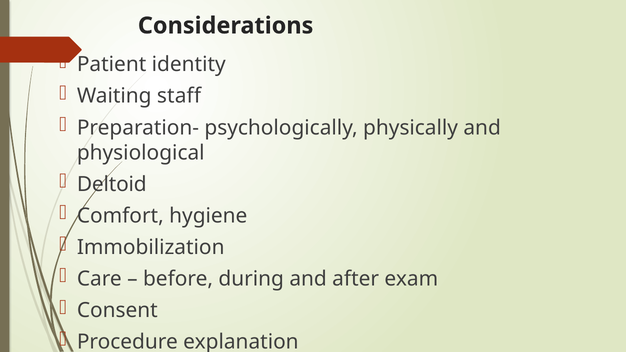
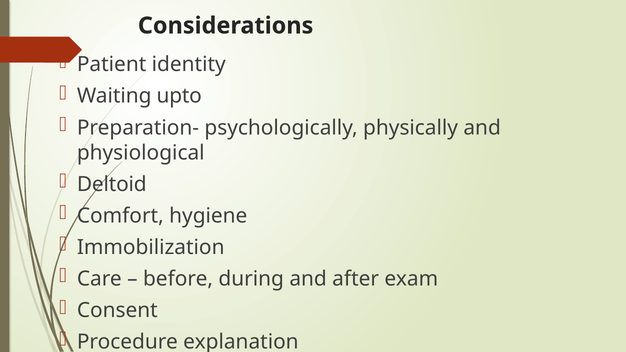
staff: staff -> upto
